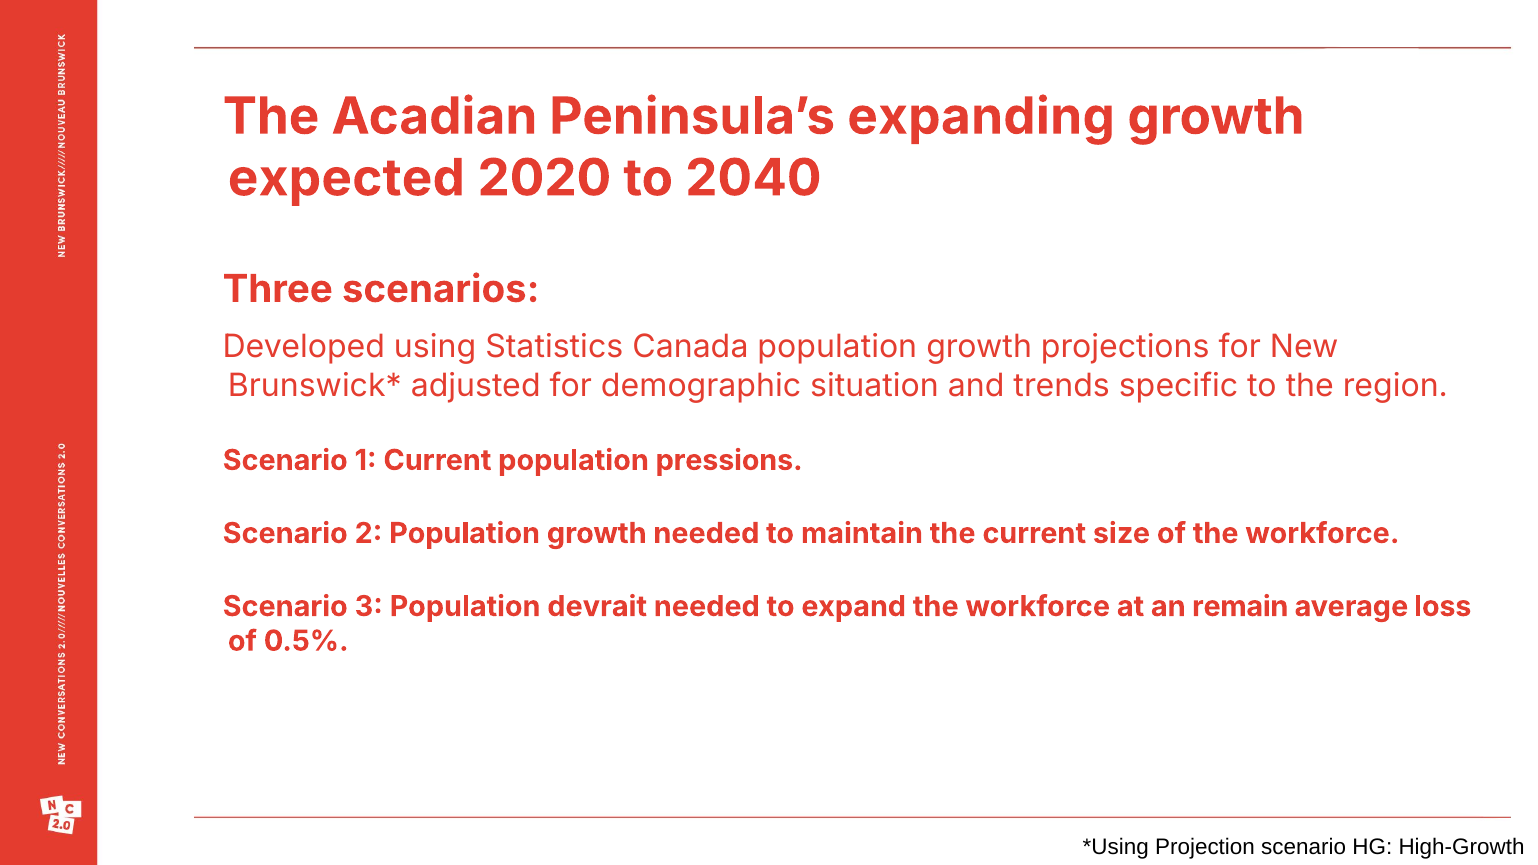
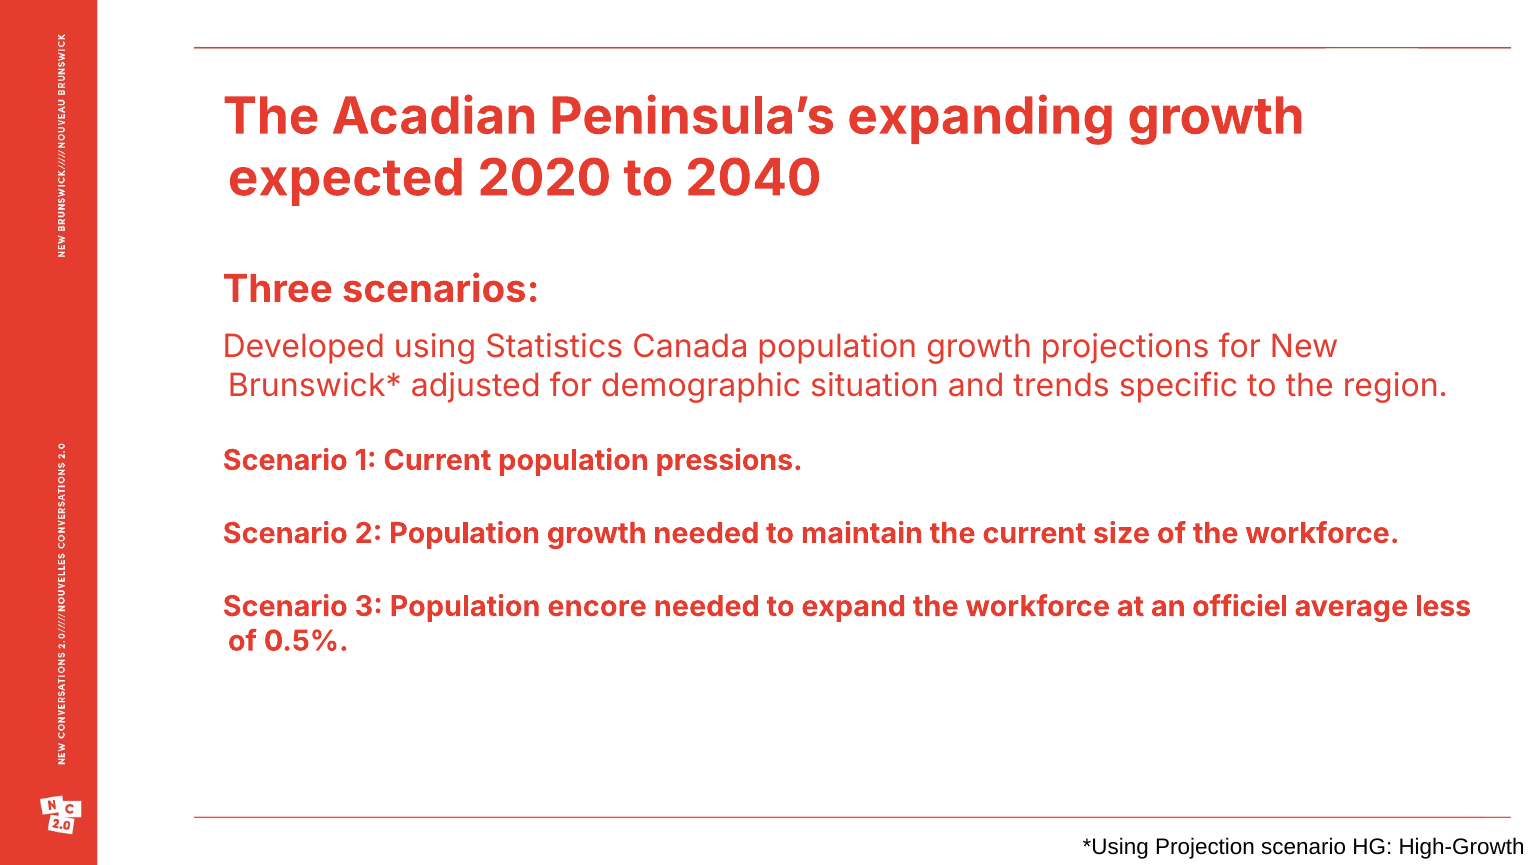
devrait: devrait -> encore
remain: remain -> officiel
loss: loss -> less
